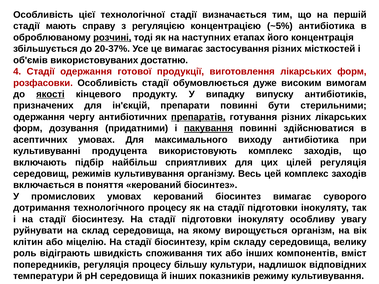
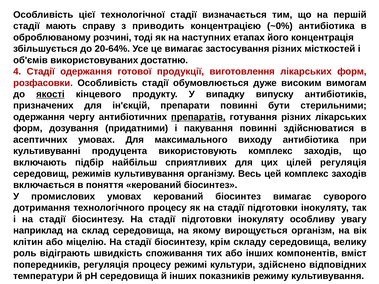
регуляцією: регуляцією -> приводить
~5%: ~5% -> ~0%
розчині underline: present -> none
20-37%: 20-37% -> 20-64%
пакування underline: present -> none
руйнувати: руйнувати -> наприклад
більшу: більшу -> режимі
надлишок: надлишок -> здійснено
